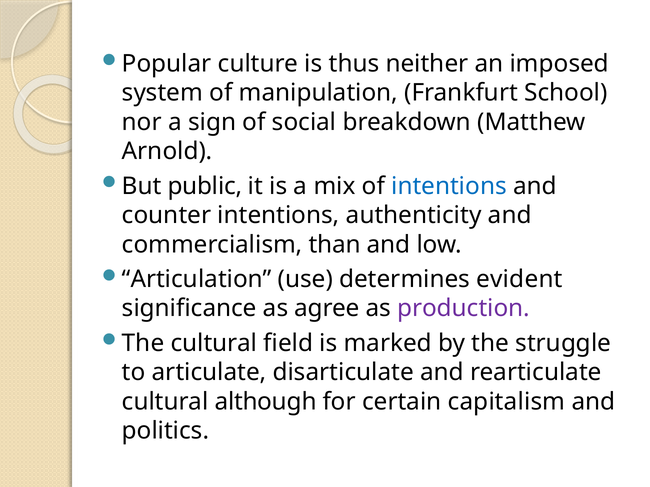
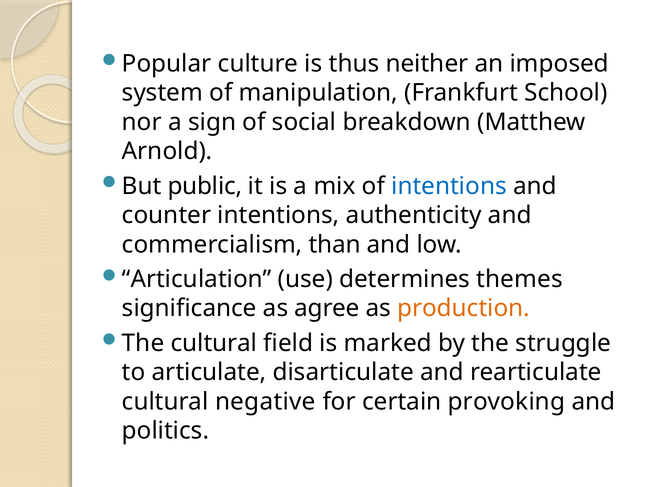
evident: evident -> themes
production colour: purple -> orange
although: although -> negative
capitalism: capitalism -> provoking
